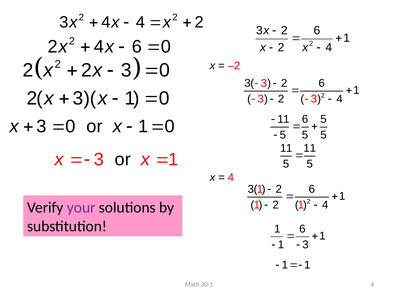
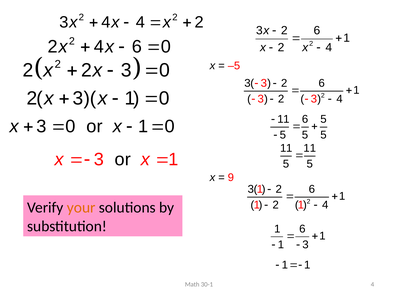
–2: –2 -> –5
4 at (231, 178): 4 -> 9
your colour: purple -> orange
